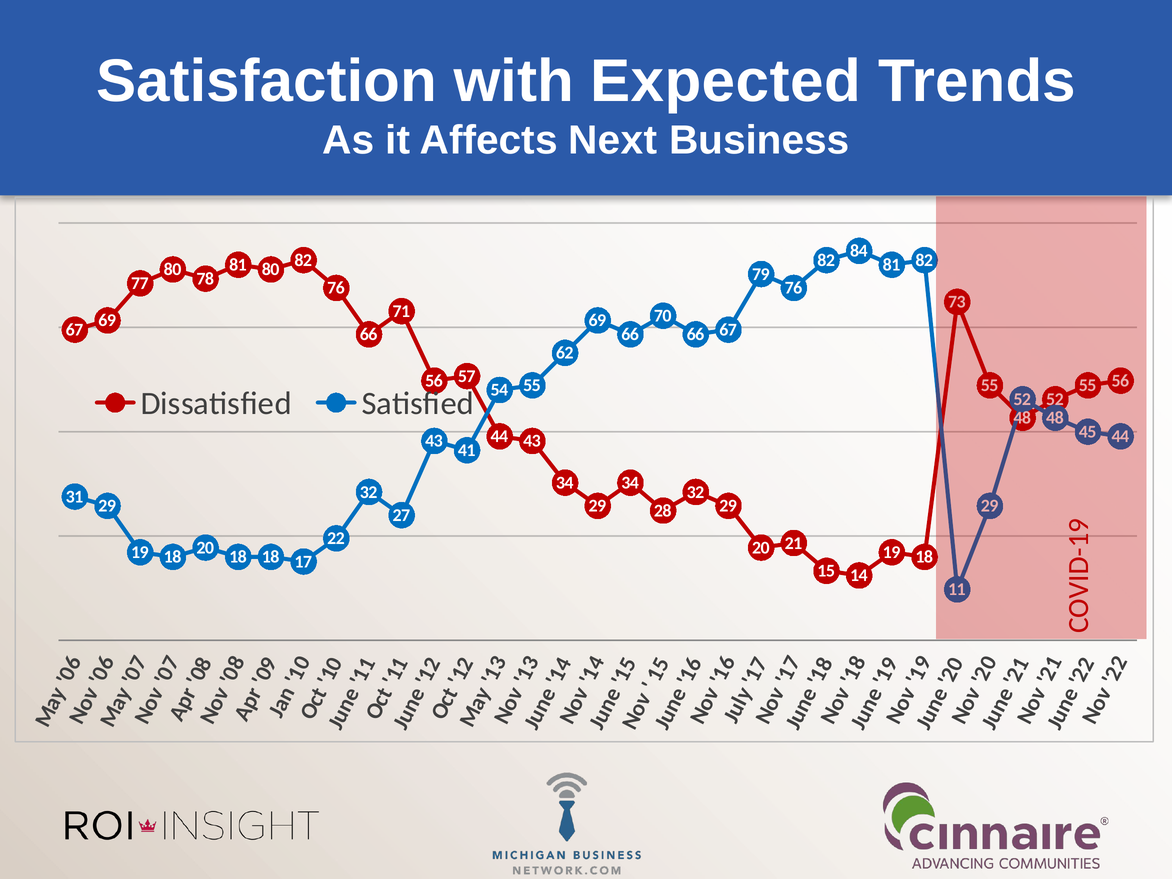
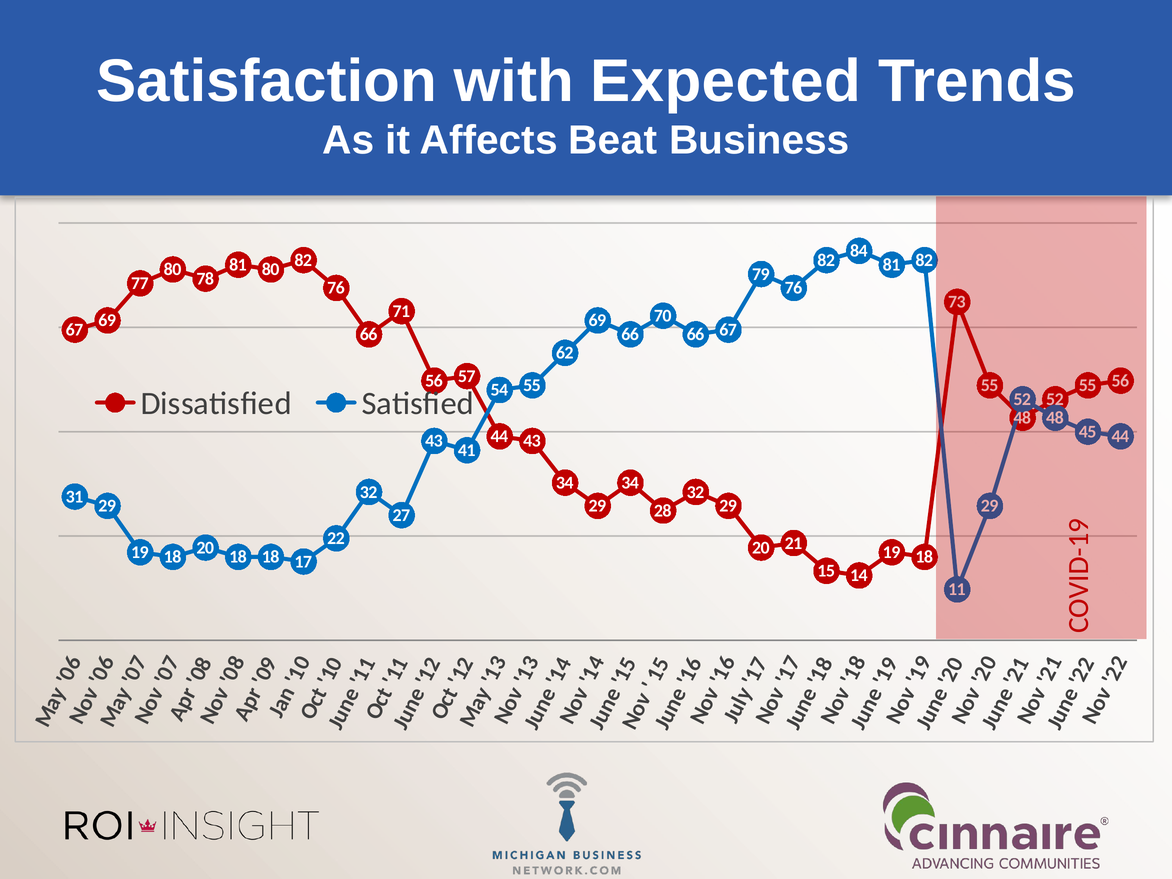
Next: Next -> Beat
